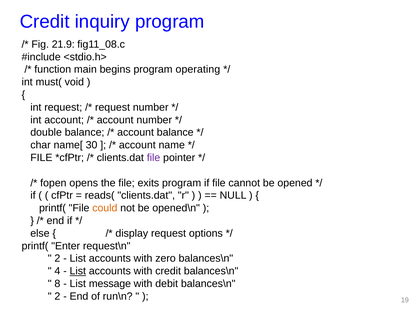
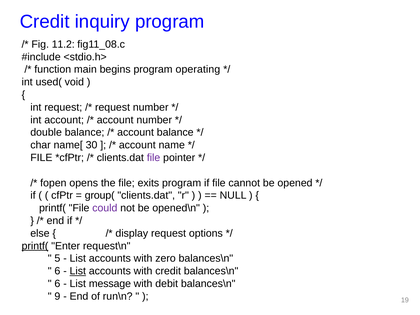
21.9: 21.9 -> 11.2
must(: must( -> used(
reads(: reads( -> group(
could colour: orange -> purple
printf( at (35, 246) underline: none -> present
2 at (57, 259): 2 -> 5
4 at (57, 271): 4 -> 6
8 at (57, 284): 8 -> 6
2 at (57, 296): 2 -> 9
